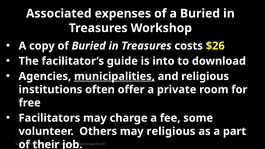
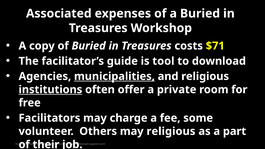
$26: $26 -> $71
into: into -> tool
institutions underline: none -> present
